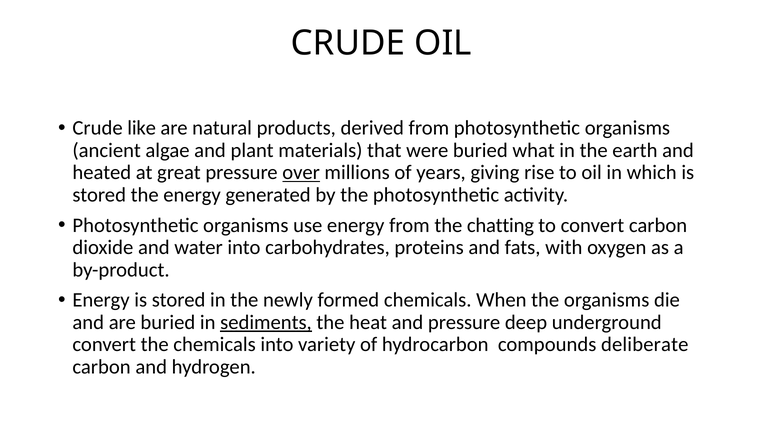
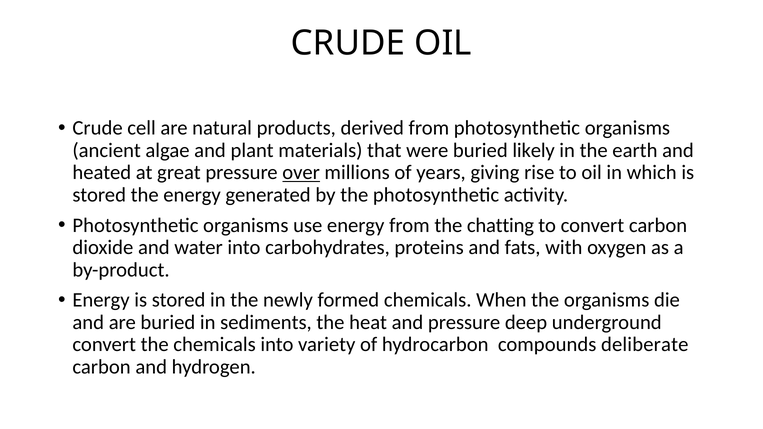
like: like -> cell
what: what -> likely
sediments underline: present -> none
